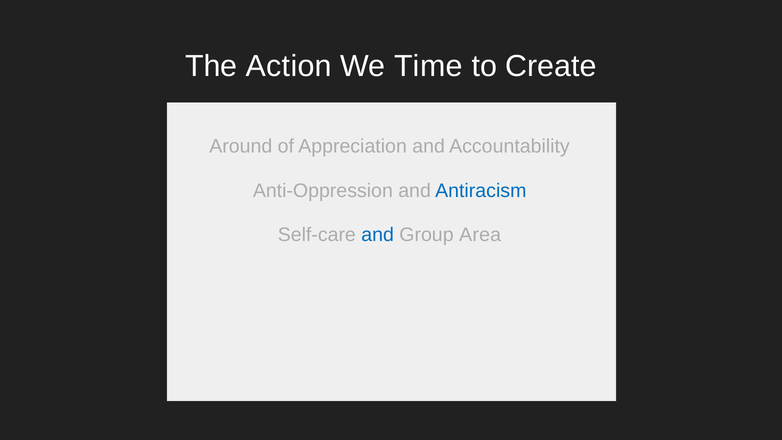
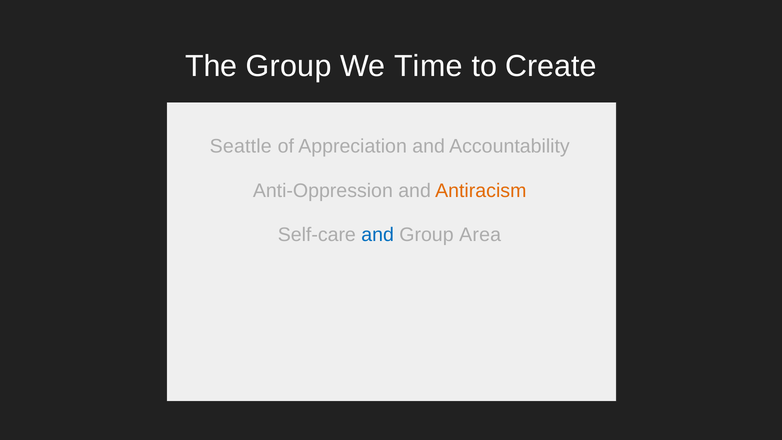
The Action: Action -> Group
Around: Around -> Seattle
Antiracism colour: blue -> orange
